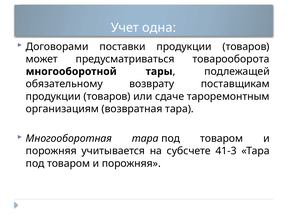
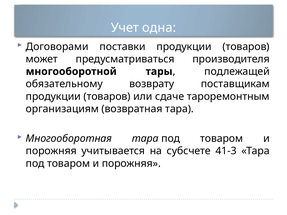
товарооборота: товарооборота -> производителя
